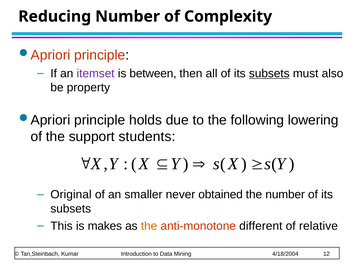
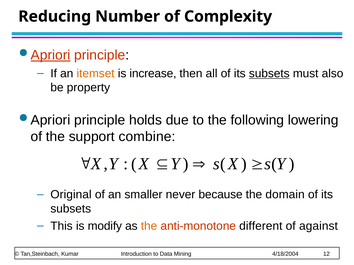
Apriori at (51, 55) underline: none -> present
itemset colour: purple -> orange
between: between -> increase
students: students -> combine
obtained: obtained -> because
the number: number -> domain
makes: makes -> modify
relative: relative -> against
